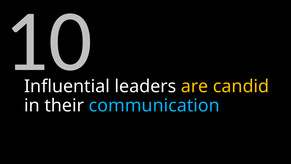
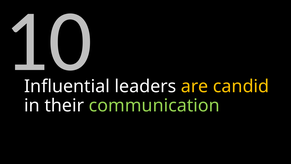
communication colour: light blue -> light green
